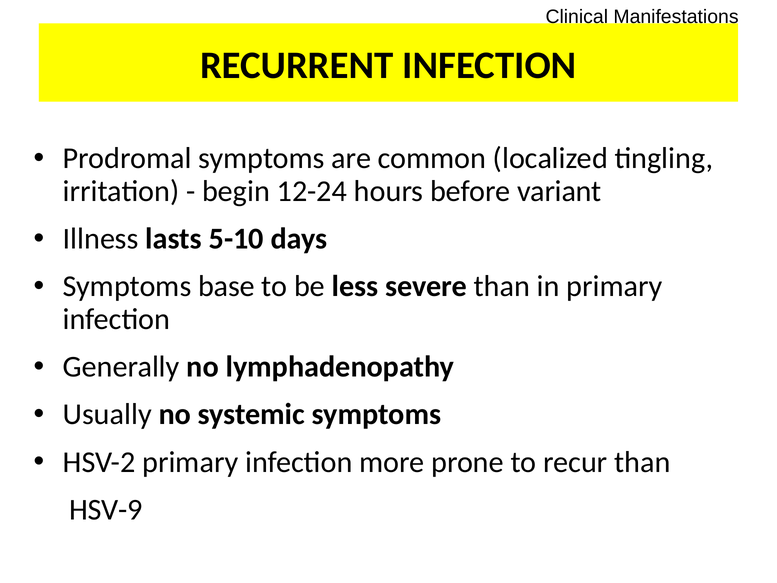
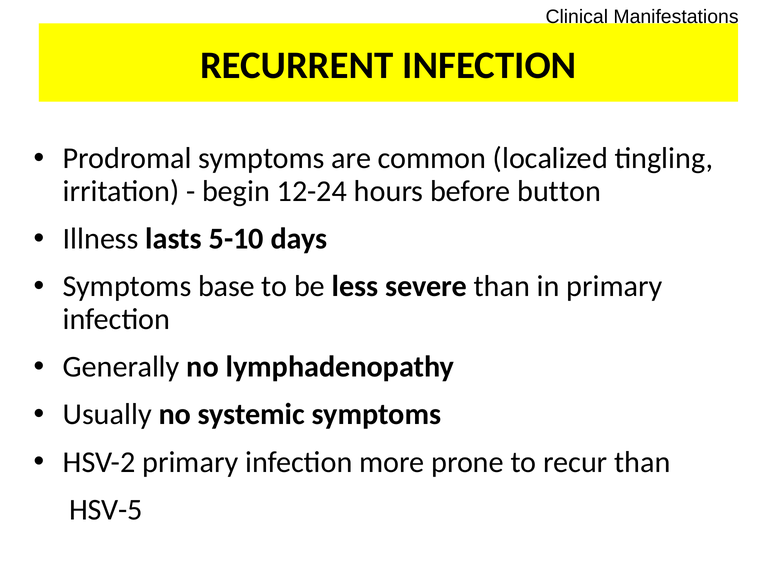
variant: variant -> button
HSV-9: HSV-9 -> HSV-5
